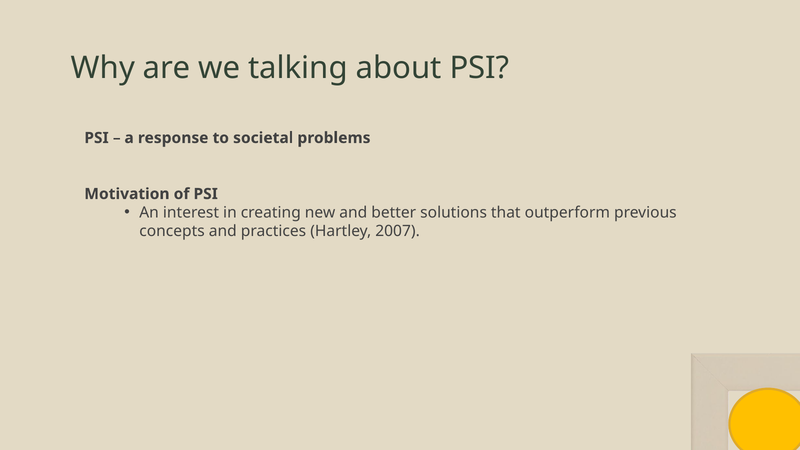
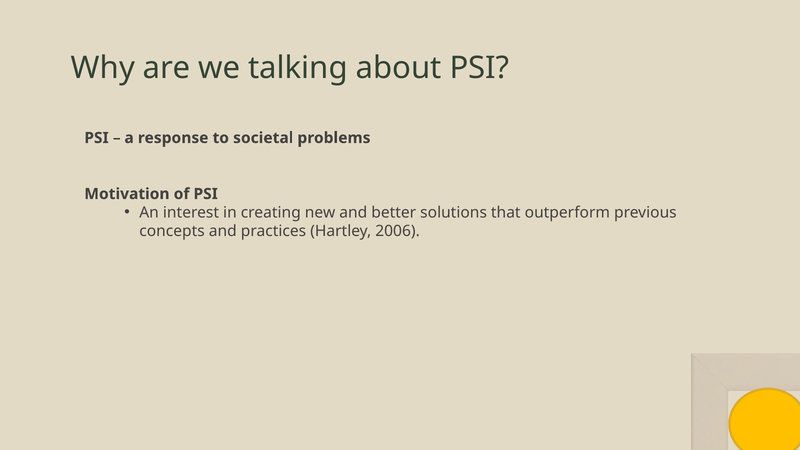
2007: 2007 -> 2006
